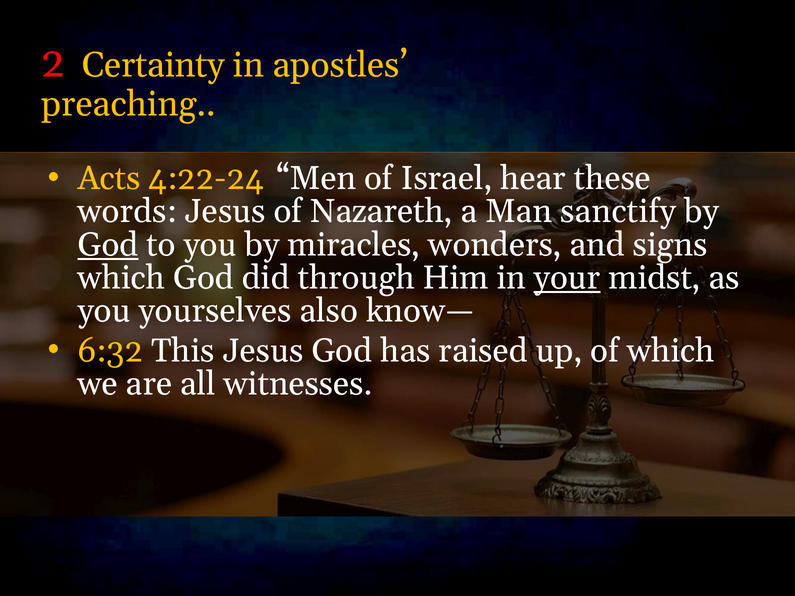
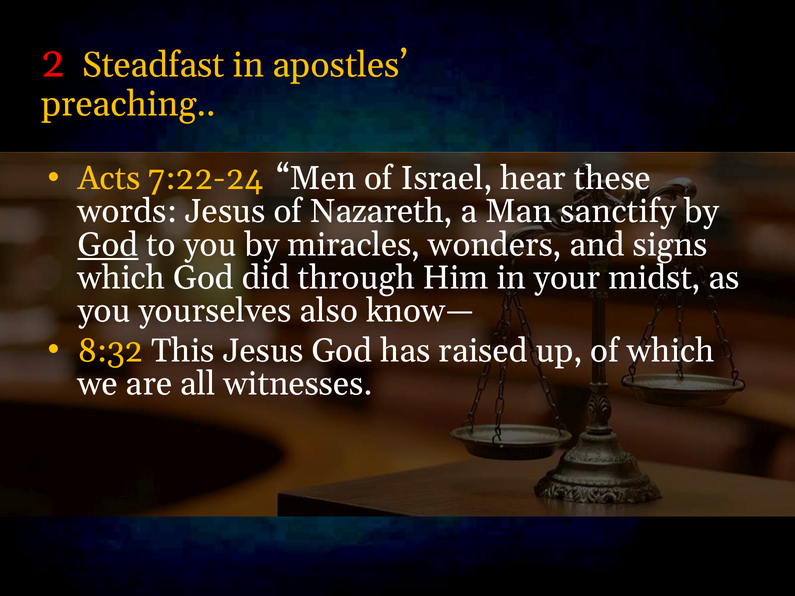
Certainty: Certainty -> Steadfast
4:22-24: 4:22-24 -> 7:22-24
your underline: present -> none
6:32: 6:32 -> 8:32
